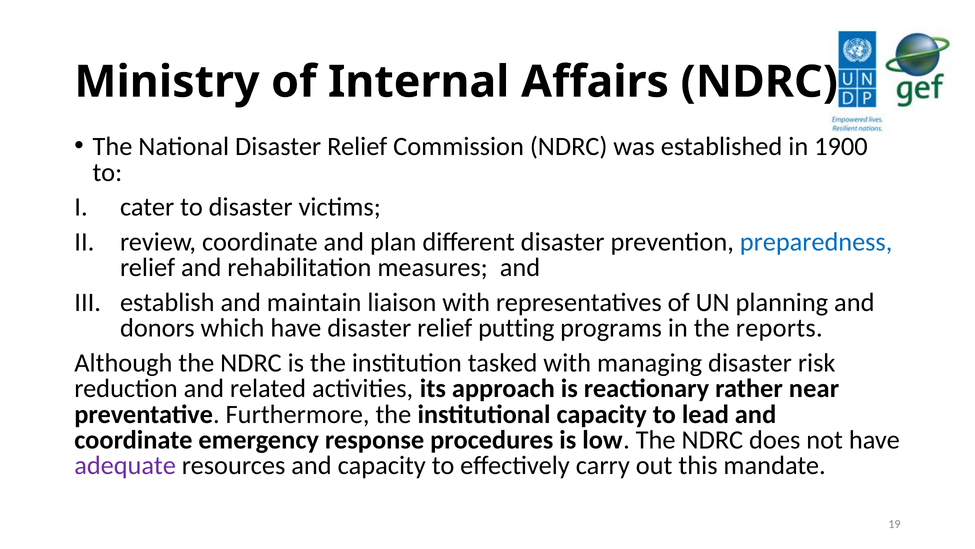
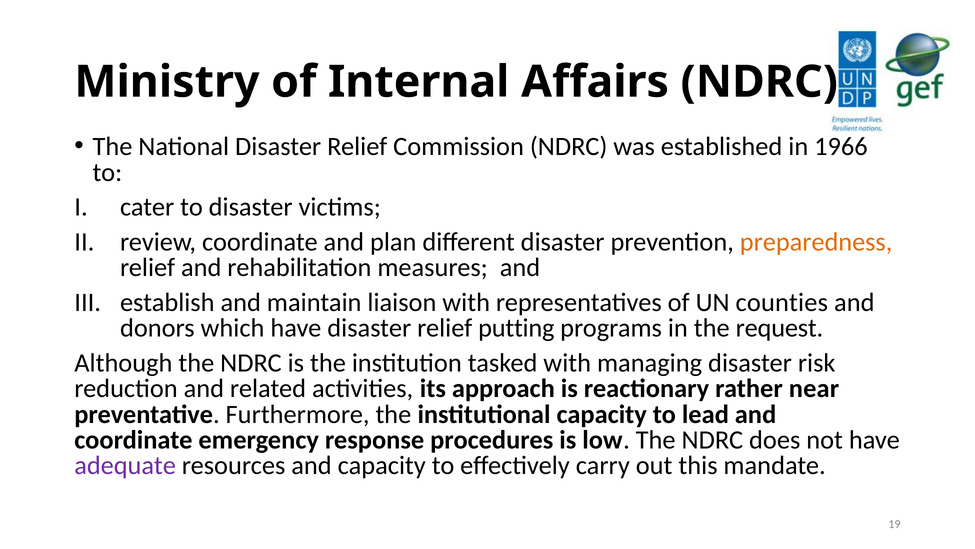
1900: 1900 -> 1966
preparedness colour: blue -> orange
planning: planning -> counties
reports: reports -> request
